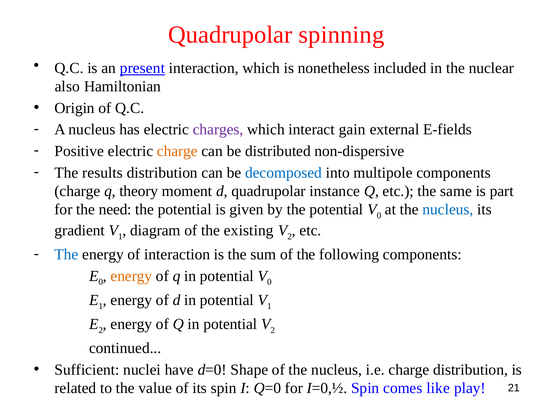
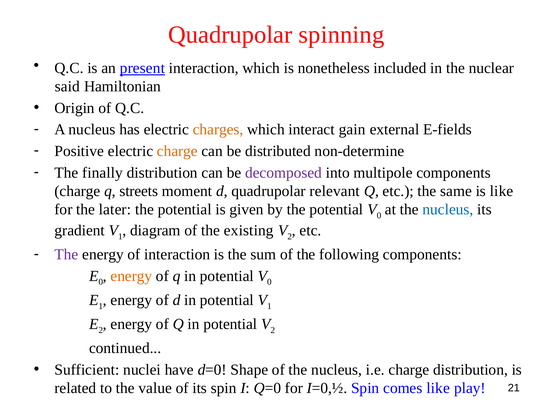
also: also -> said
charges colour: purple -> orange
non-dispersive: non-dispersive -> non-determine
results: results -> finally
decomposed colour: blue -> purple
theory: theory -> streets
instance: instance -> relevant
is part: part -> like
need: need -> later
The at (66, 254) colour: blue -> purple
